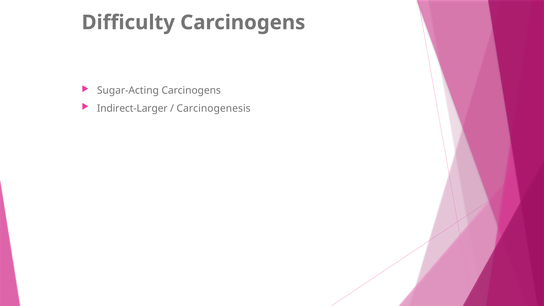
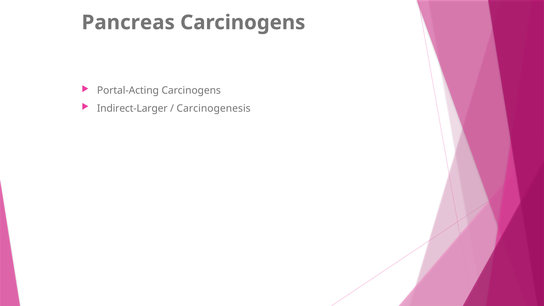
Difficulty: Difficulty -> Pancreas
Sugar-Acting: Sugar-Acting -> Portal-Acting
